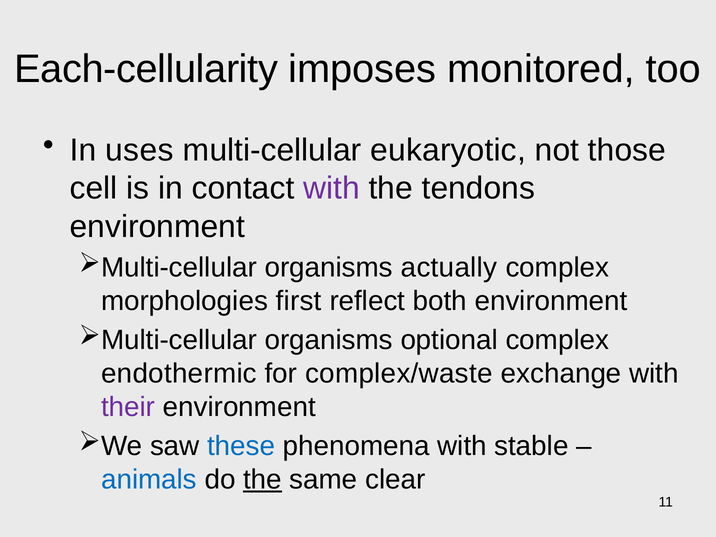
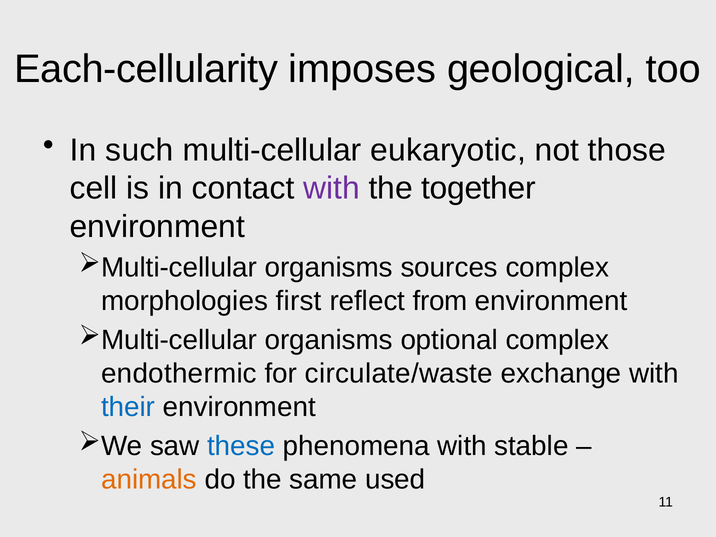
monitored: monitored -> geological
uses: uses -> such
tendons: tendons -> together
actually: actually -> sources
both: both -> from
complex/waste: complex/waste -> circulate/waste
their colour: purple -> blue
animals colour: blue -> orange
the at (262, 479) underline: present -> none
clear: clear -> used
